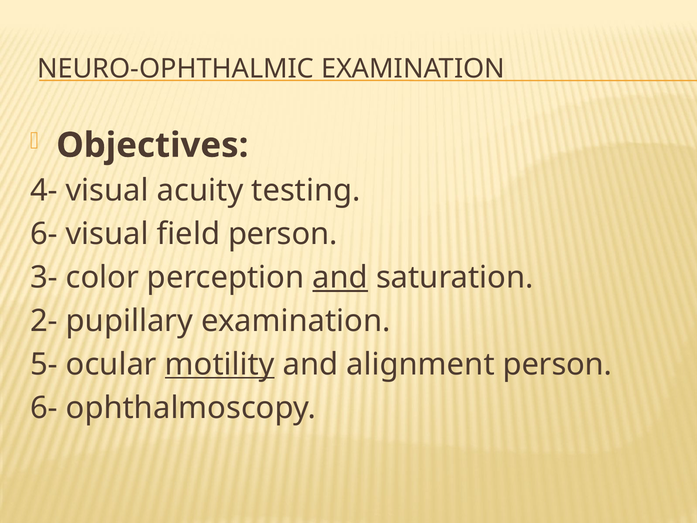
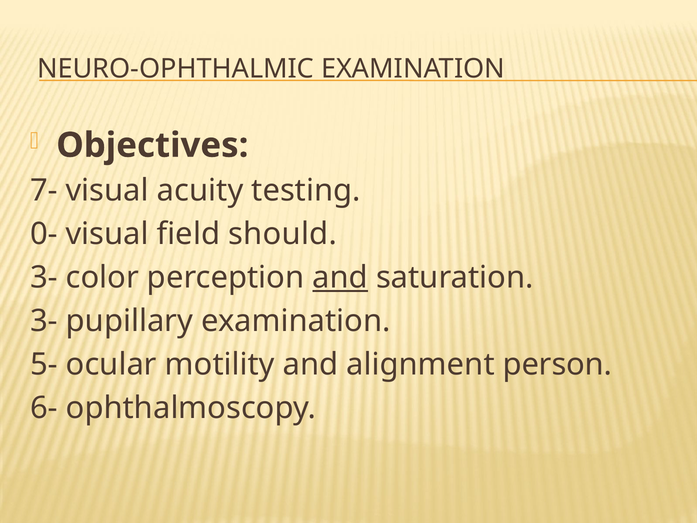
4-: 4- -> 7-
6- at (44, 234): 6- -> 0-
field person: person -> should
2- at (44, 321): 2- -> 3-
motility underline: present -> none
